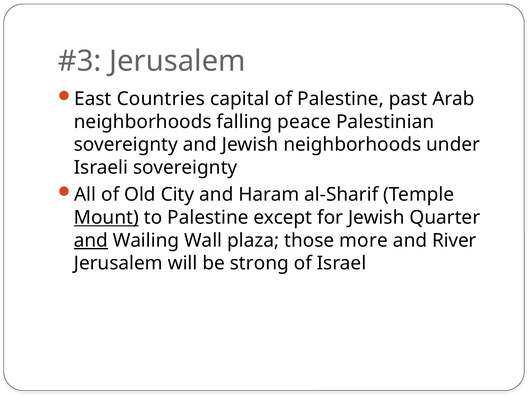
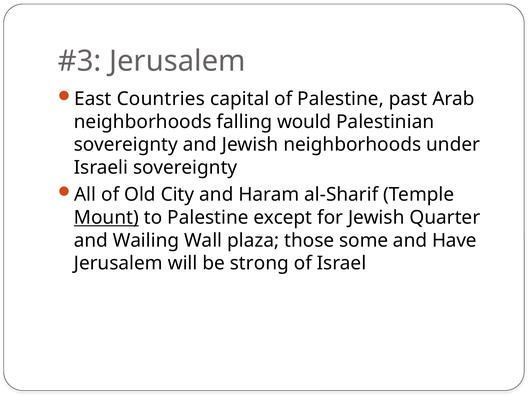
peace: peace -> would
and at (91, 240) underline: present -> none
more: more -> some
River: River -> Have
